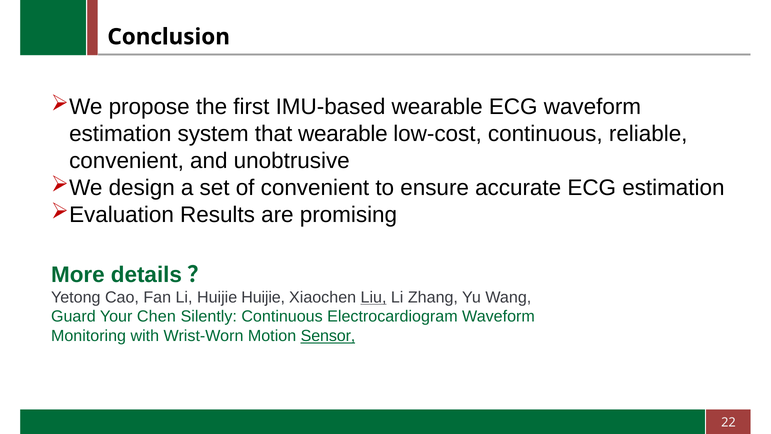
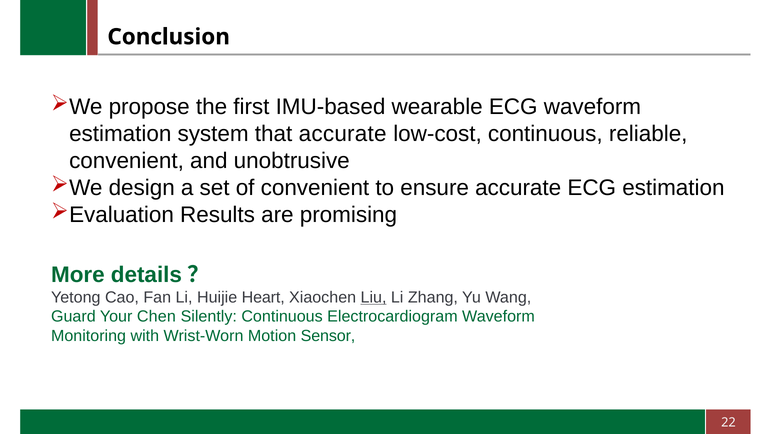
that wearable: wearable -> accurate
Huijie Huijie: Huijie -> Heart
Sensor underline: present -> none
